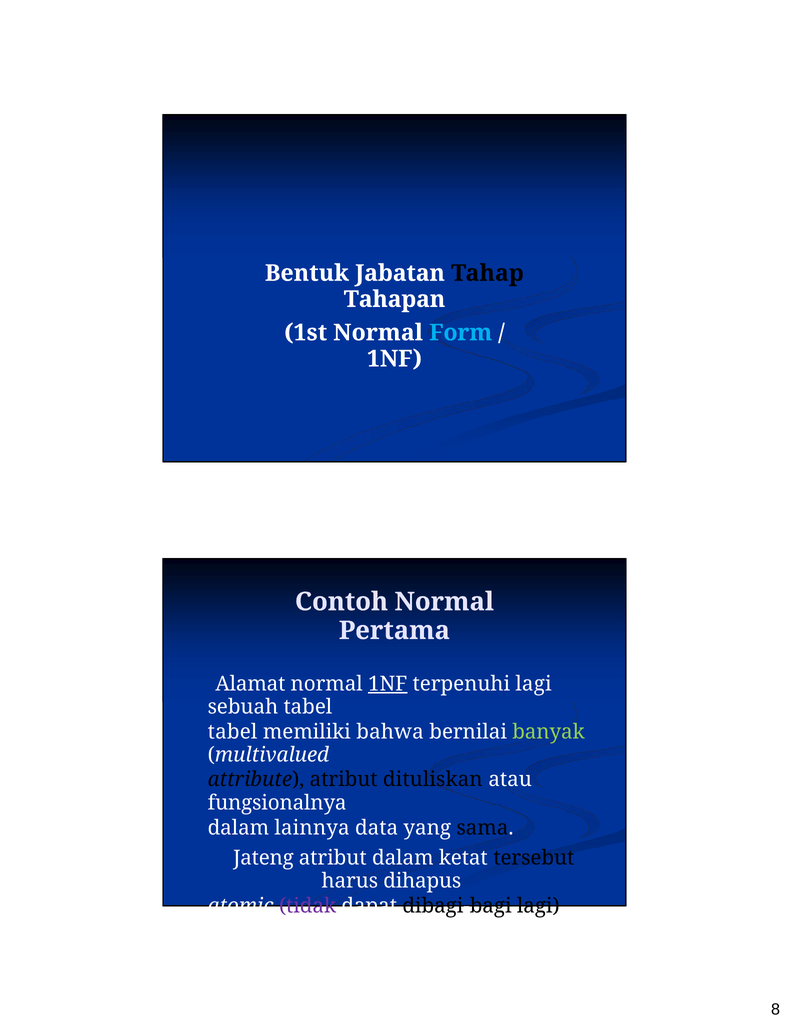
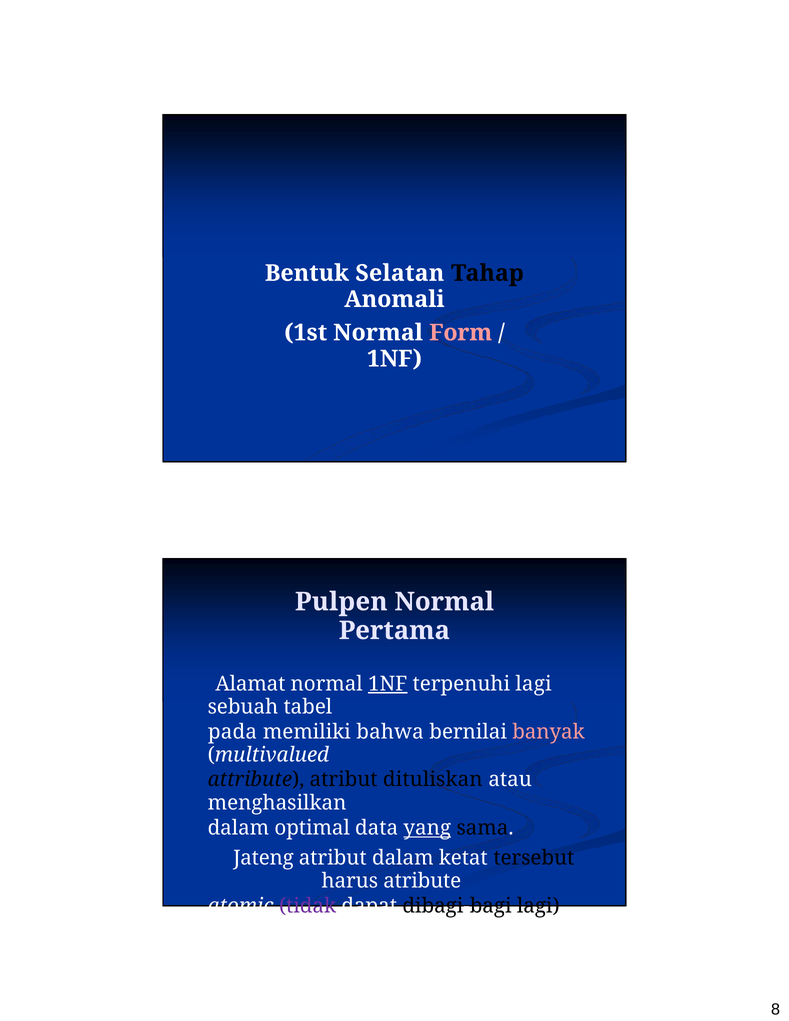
Jabatan: Jabatan -> Selatan
Tahapan: Tahapan -> Anomali
Form colour: light blue -> pink
Contoh: Contoh -> Pulpen
tabel at (233, 732): tabel -> pada
banyak colour: light green -> pink
fungsionalnya: fungsionalnya -> menghasilkan
lainnya: lainnya -> optimal
yang underline: none -> present
dihapus: dihapus -> atribute
